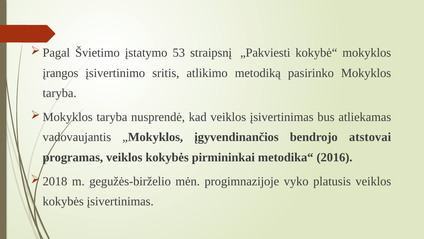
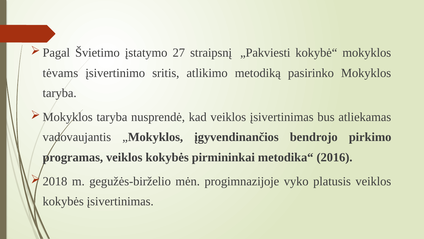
53: 53 -> 27
įrangos: įrangos -> tėvams
atstovai: atstovai -> pirkimo
